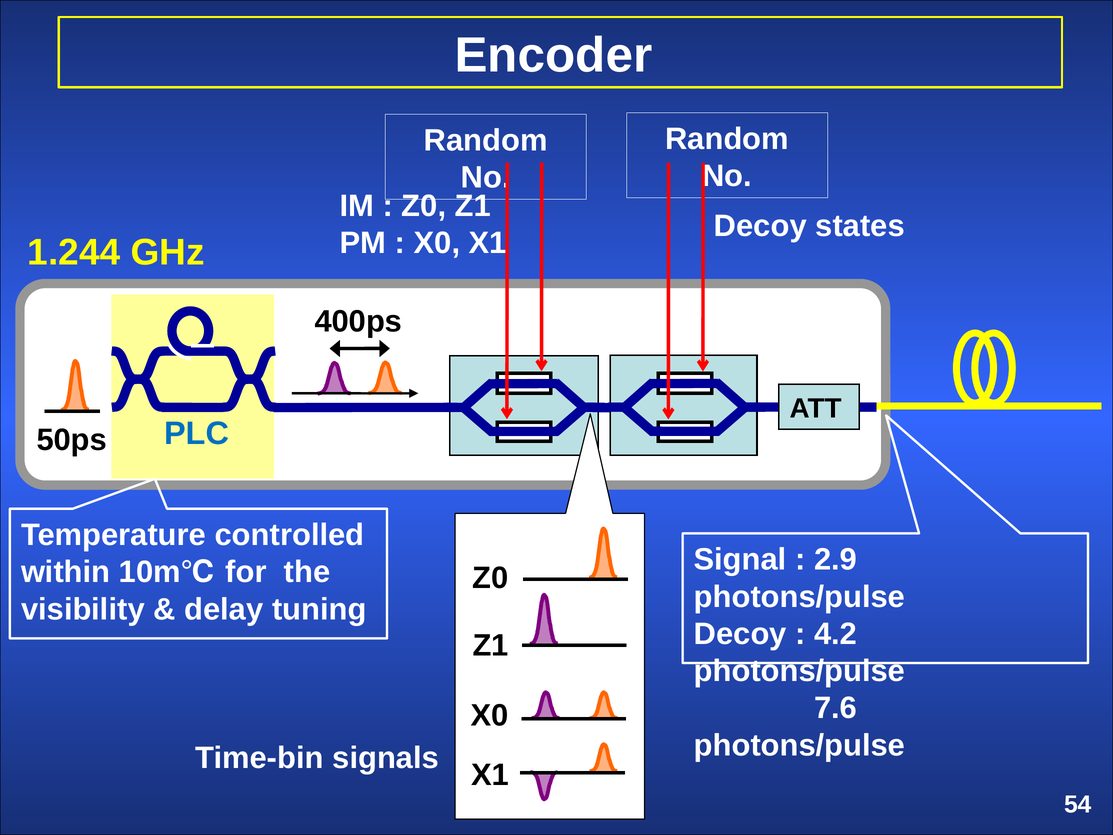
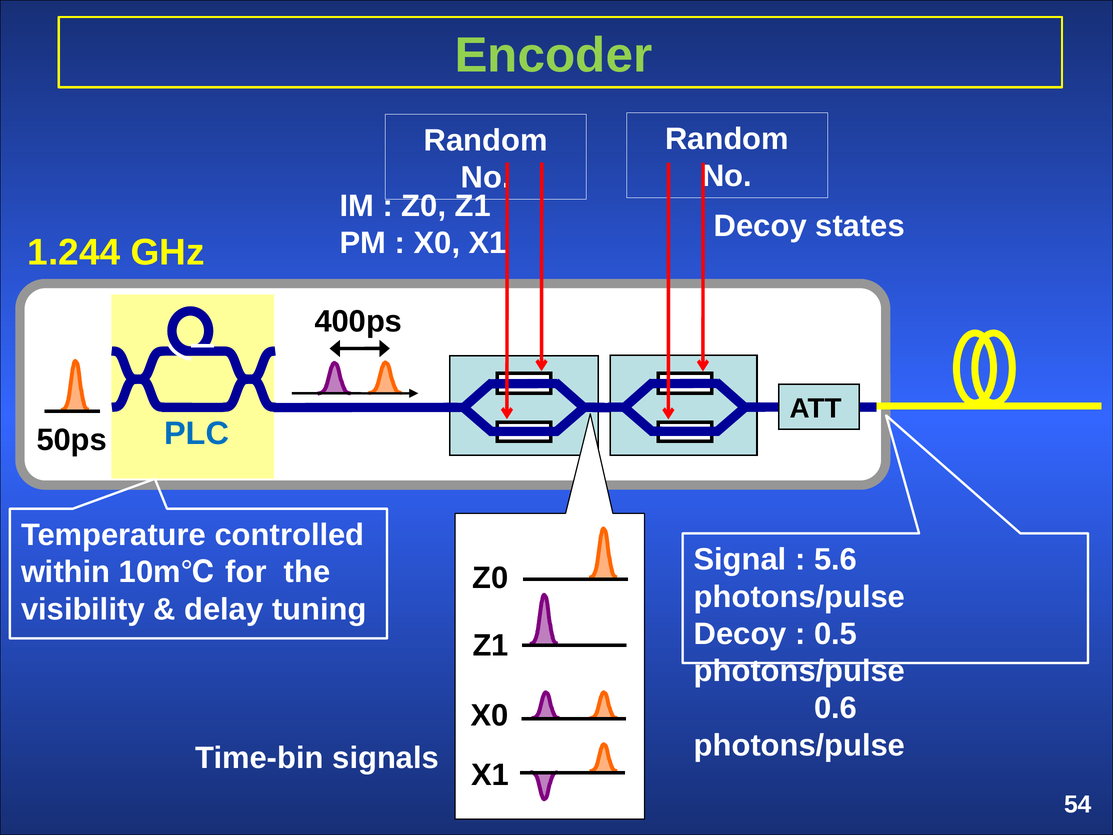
Encoder colour: white -> light green
2.9: 2.9 -> 5.6
4.2: 4.2 -> 0.5
7.6: 7.6 -> 0.6
